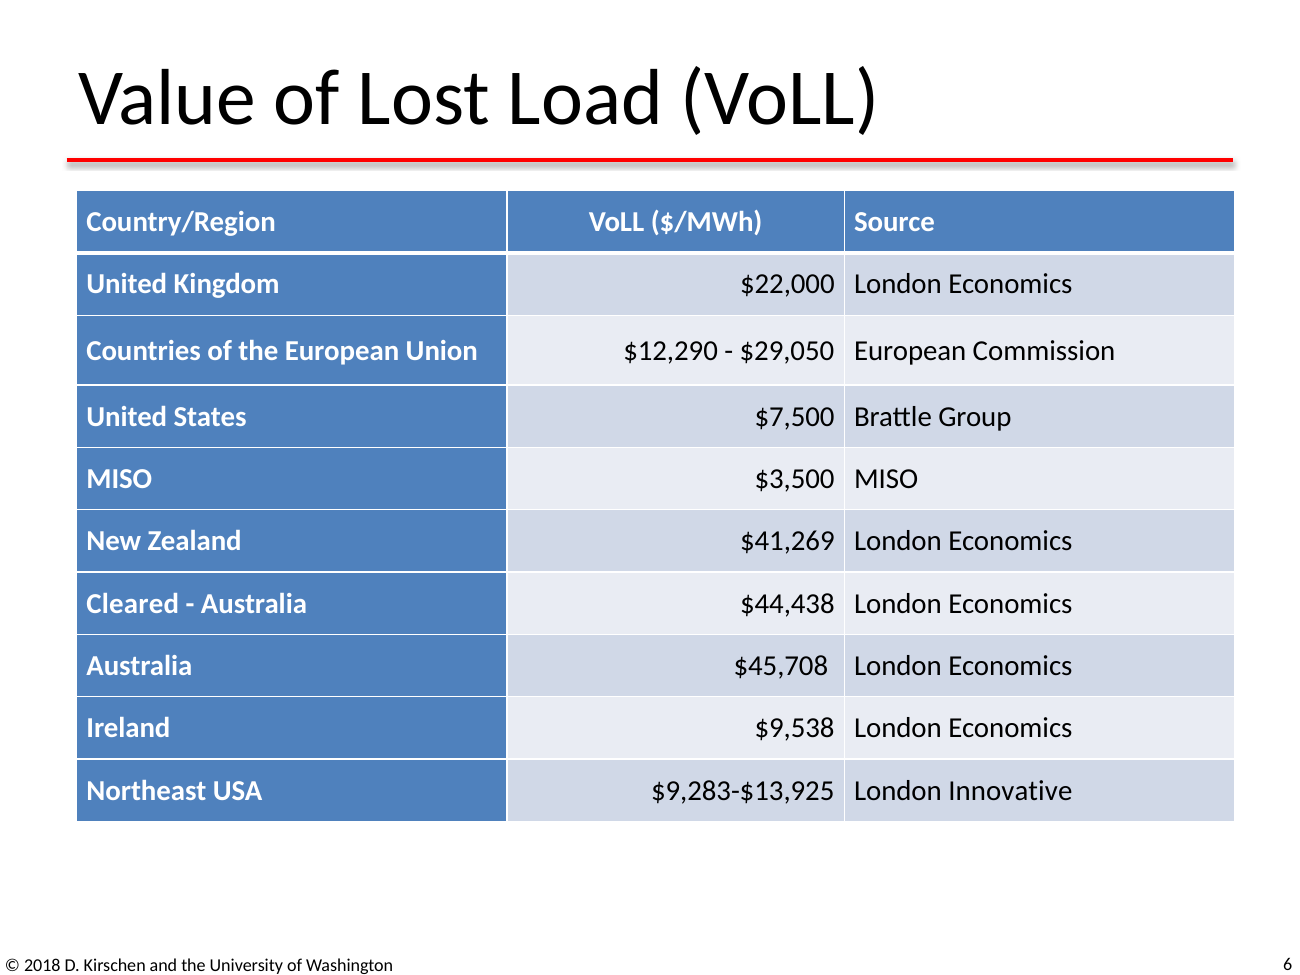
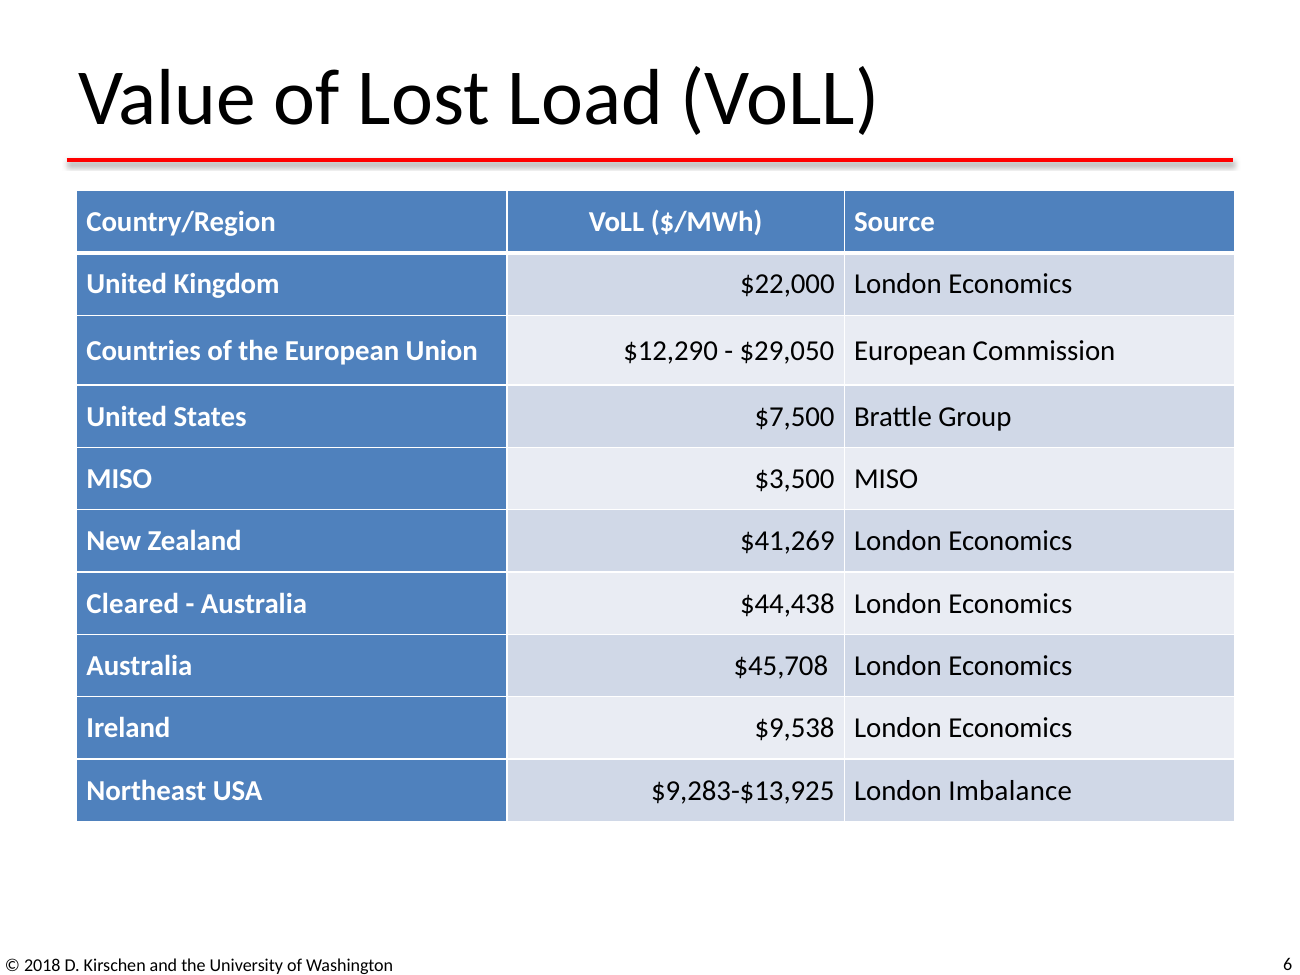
Innovative: Innovative -> Imbalance
